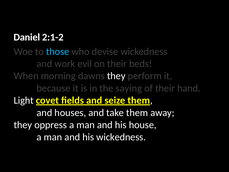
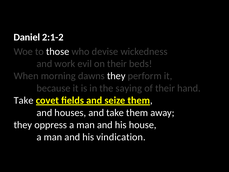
those colour: light blue -> white
Light at (24, 100): Light -> Take
his wickedness: wickedness -> vindication
